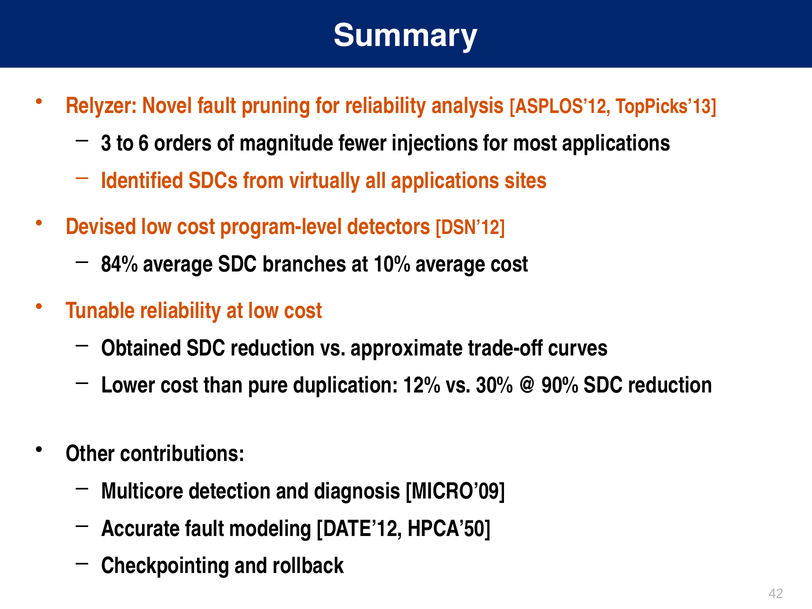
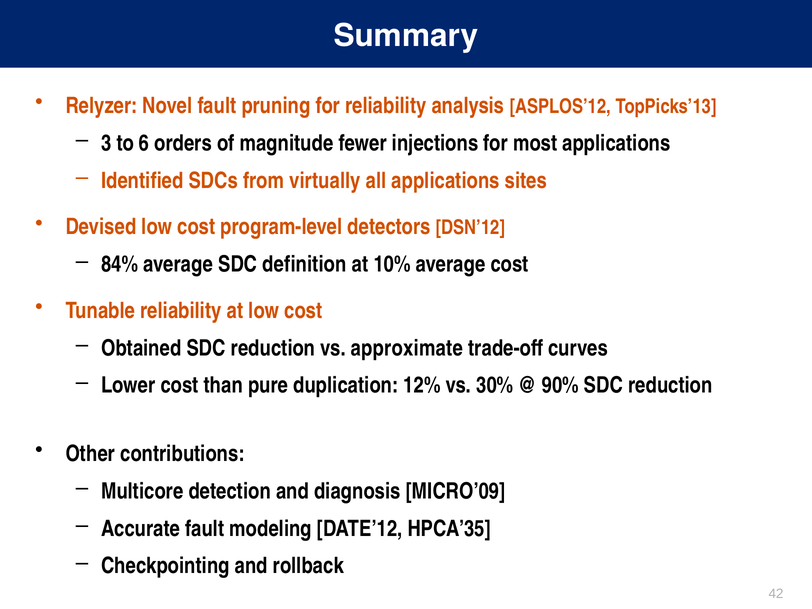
branches: branches -> definition
HPCA’50: HPCA’50 -> HPCA’35
